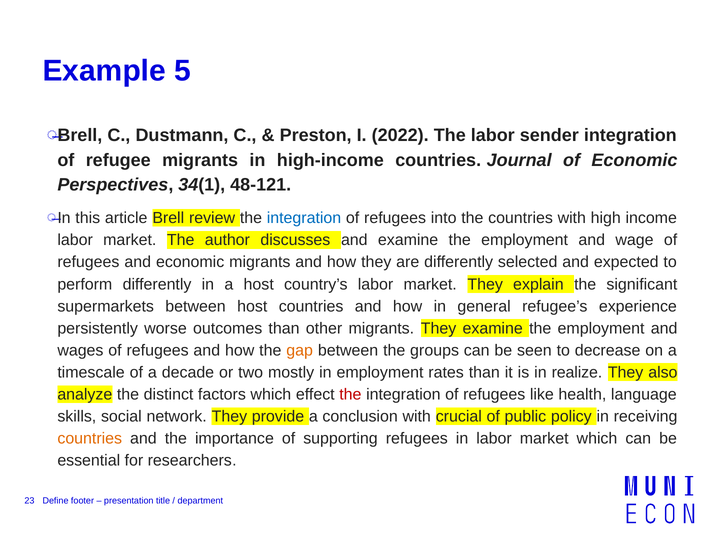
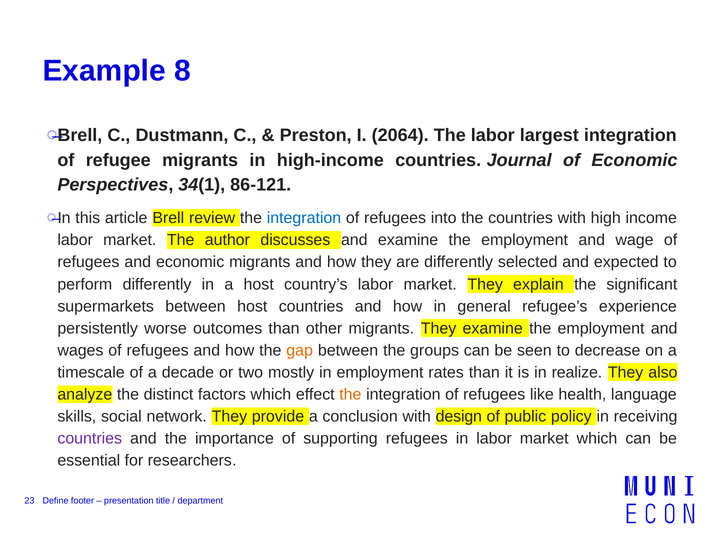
5: 5 -> 8
2022: 2022 -> 2064
sender: sender -> largest
48-121: 48-121 -> 86-121
the at (350, 394) colour: red -> orange
crucial: crucial -> design
countries at (90, 439) colour: orange -> purple
